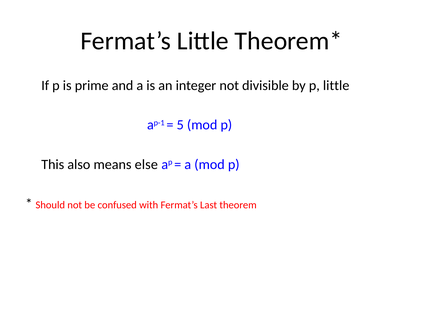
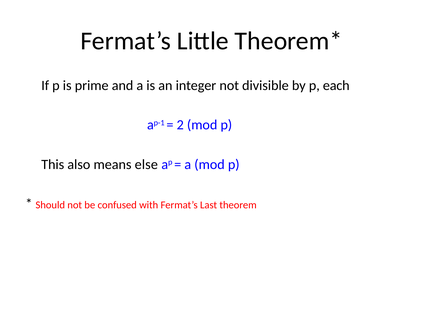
p little: little -> each
5: 5 -> 2
